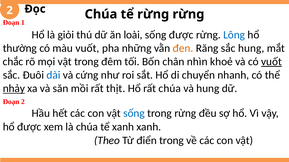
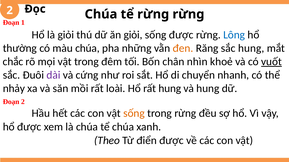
ăn loài: loài -> giỏi
màu vuốt: vuốt -> chúa
dài colour: blue -> purple
nhảy underline: present -> none
thịt: thịt -> loài
rất chúa: chúa -> hung
sống at (134, 114) colour: blue -> orange
tể xanh: xanh -> chúa
điển trong: trong -> được
